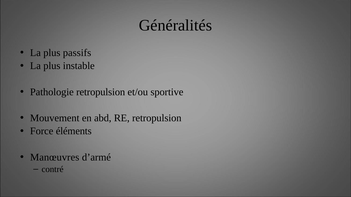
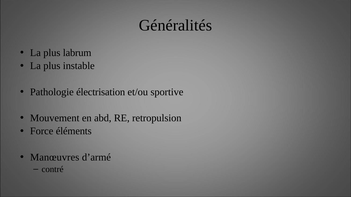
passifs: passifs -> labrum
Pathologie retropulsion: retropulsion -> électrisation
